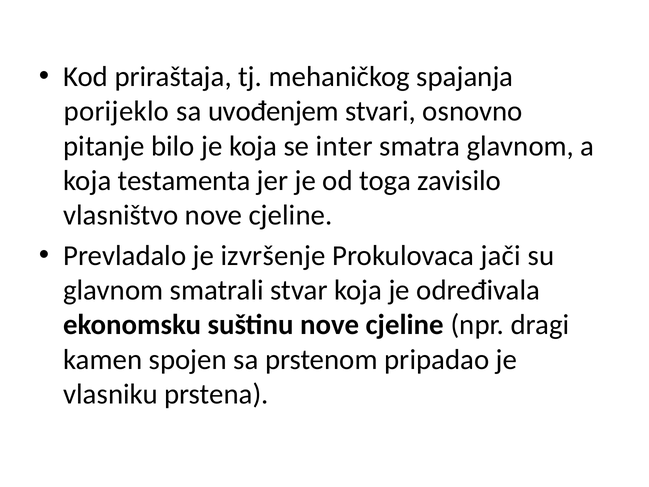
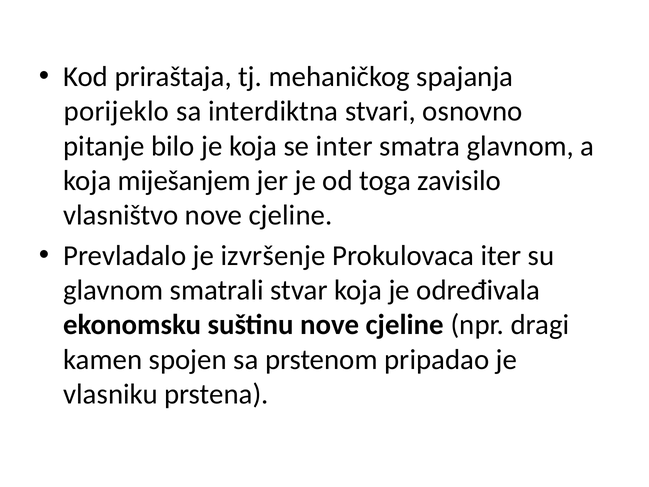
uvođenjem: uvođenjem -> interdiktna
testamenta: testamenta -> miješanjem
jači: jači -> iter
